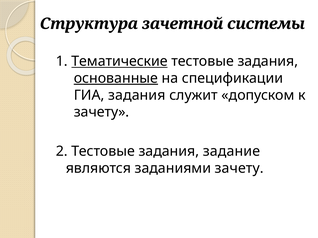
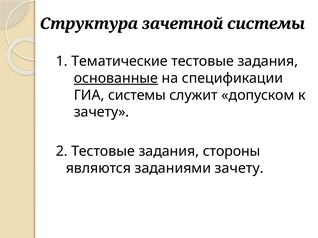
Тематические underline: present -> none
ГИА задания: задания -> системы
задание: задание -> стороны
